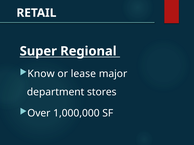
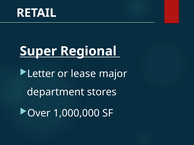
Know: Know -> Letter
